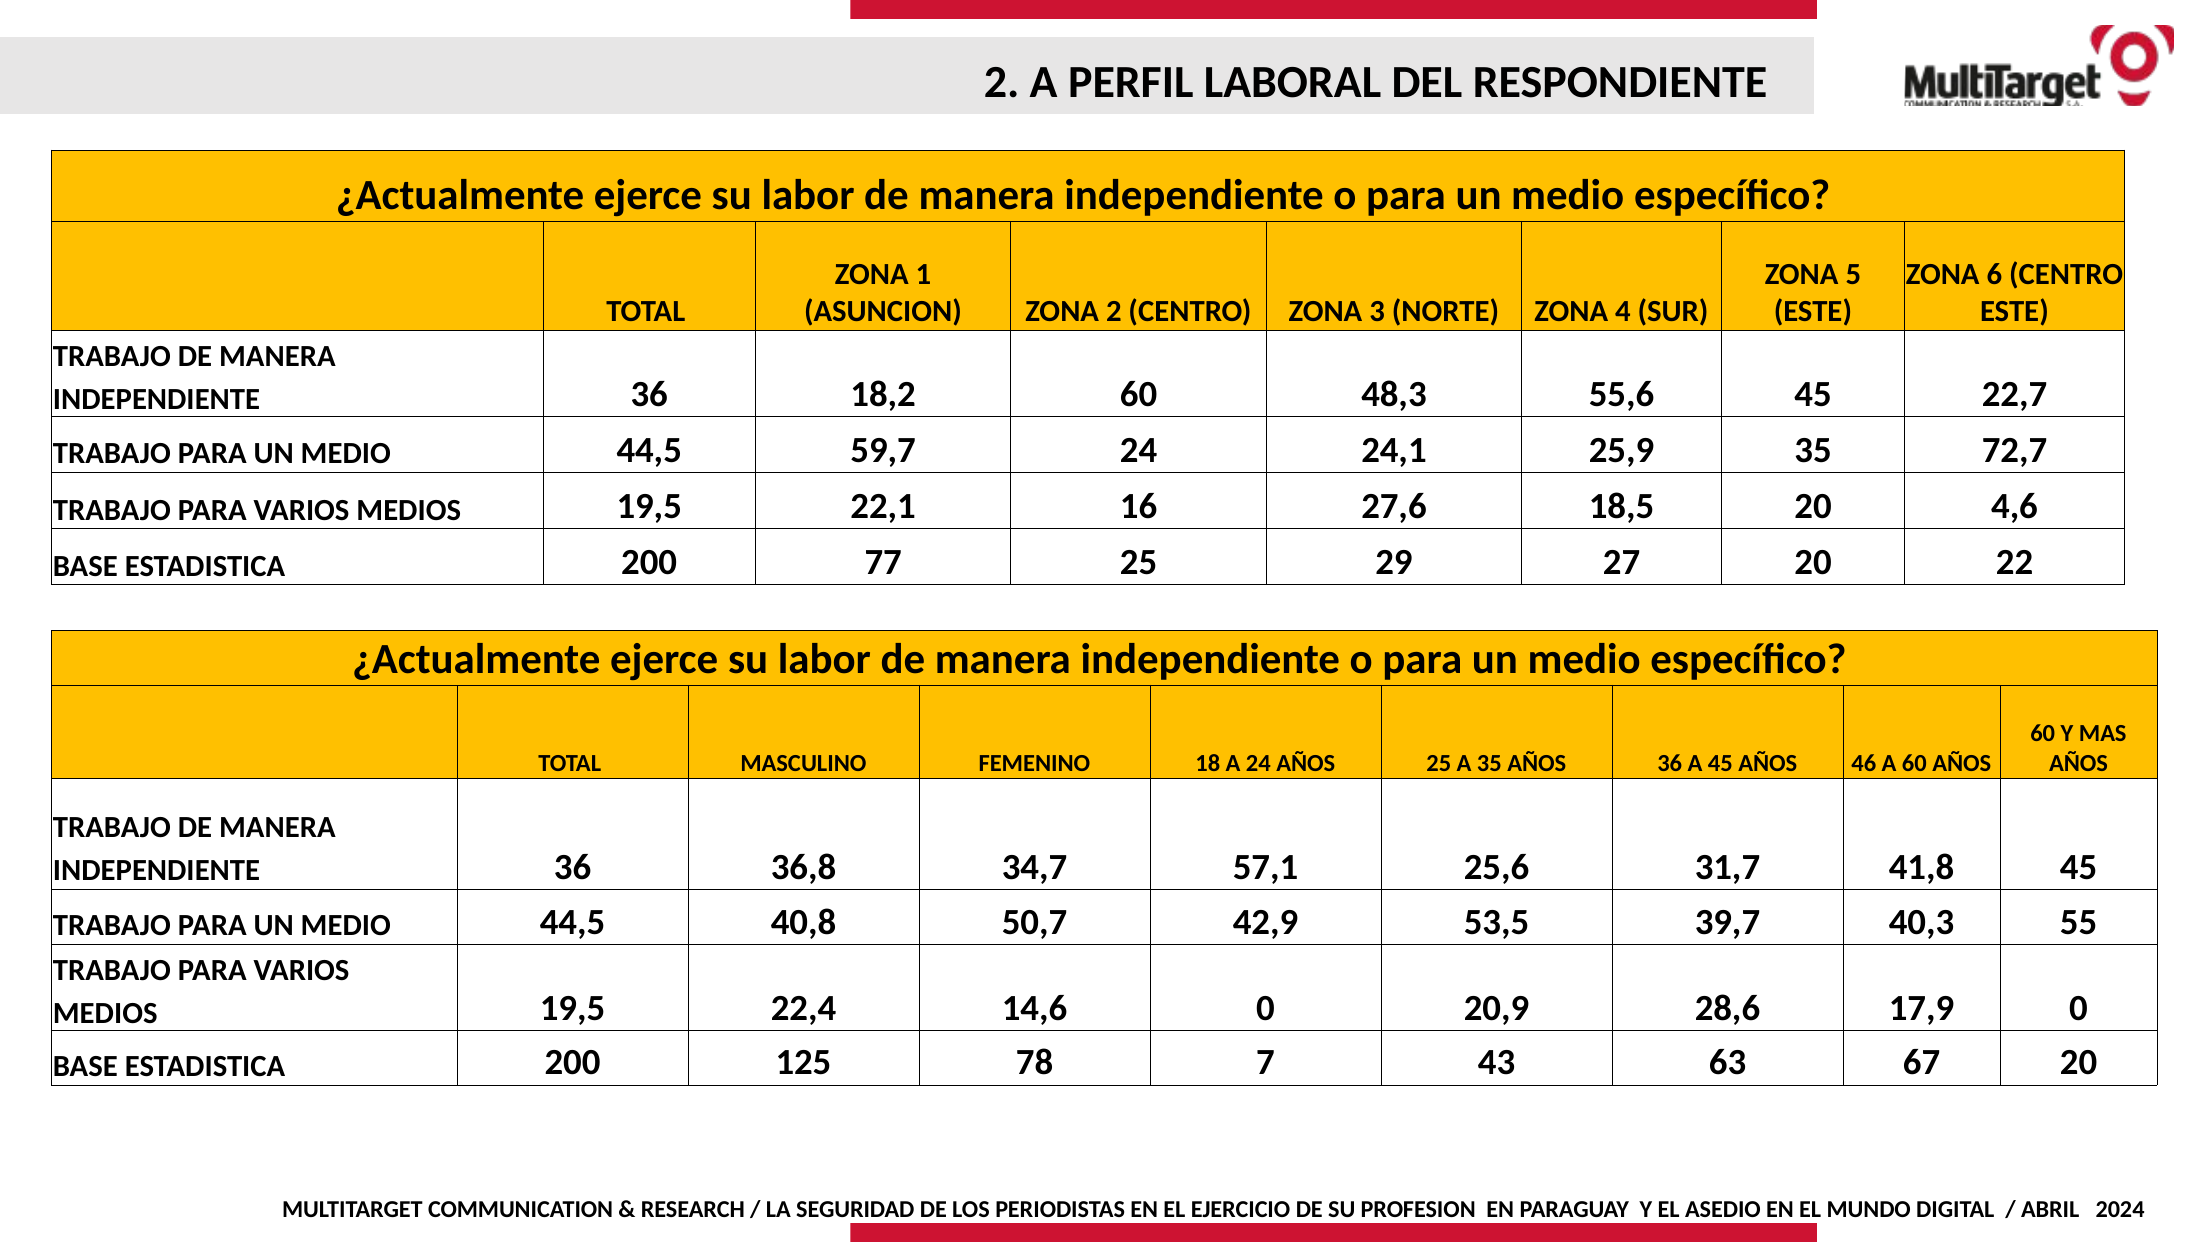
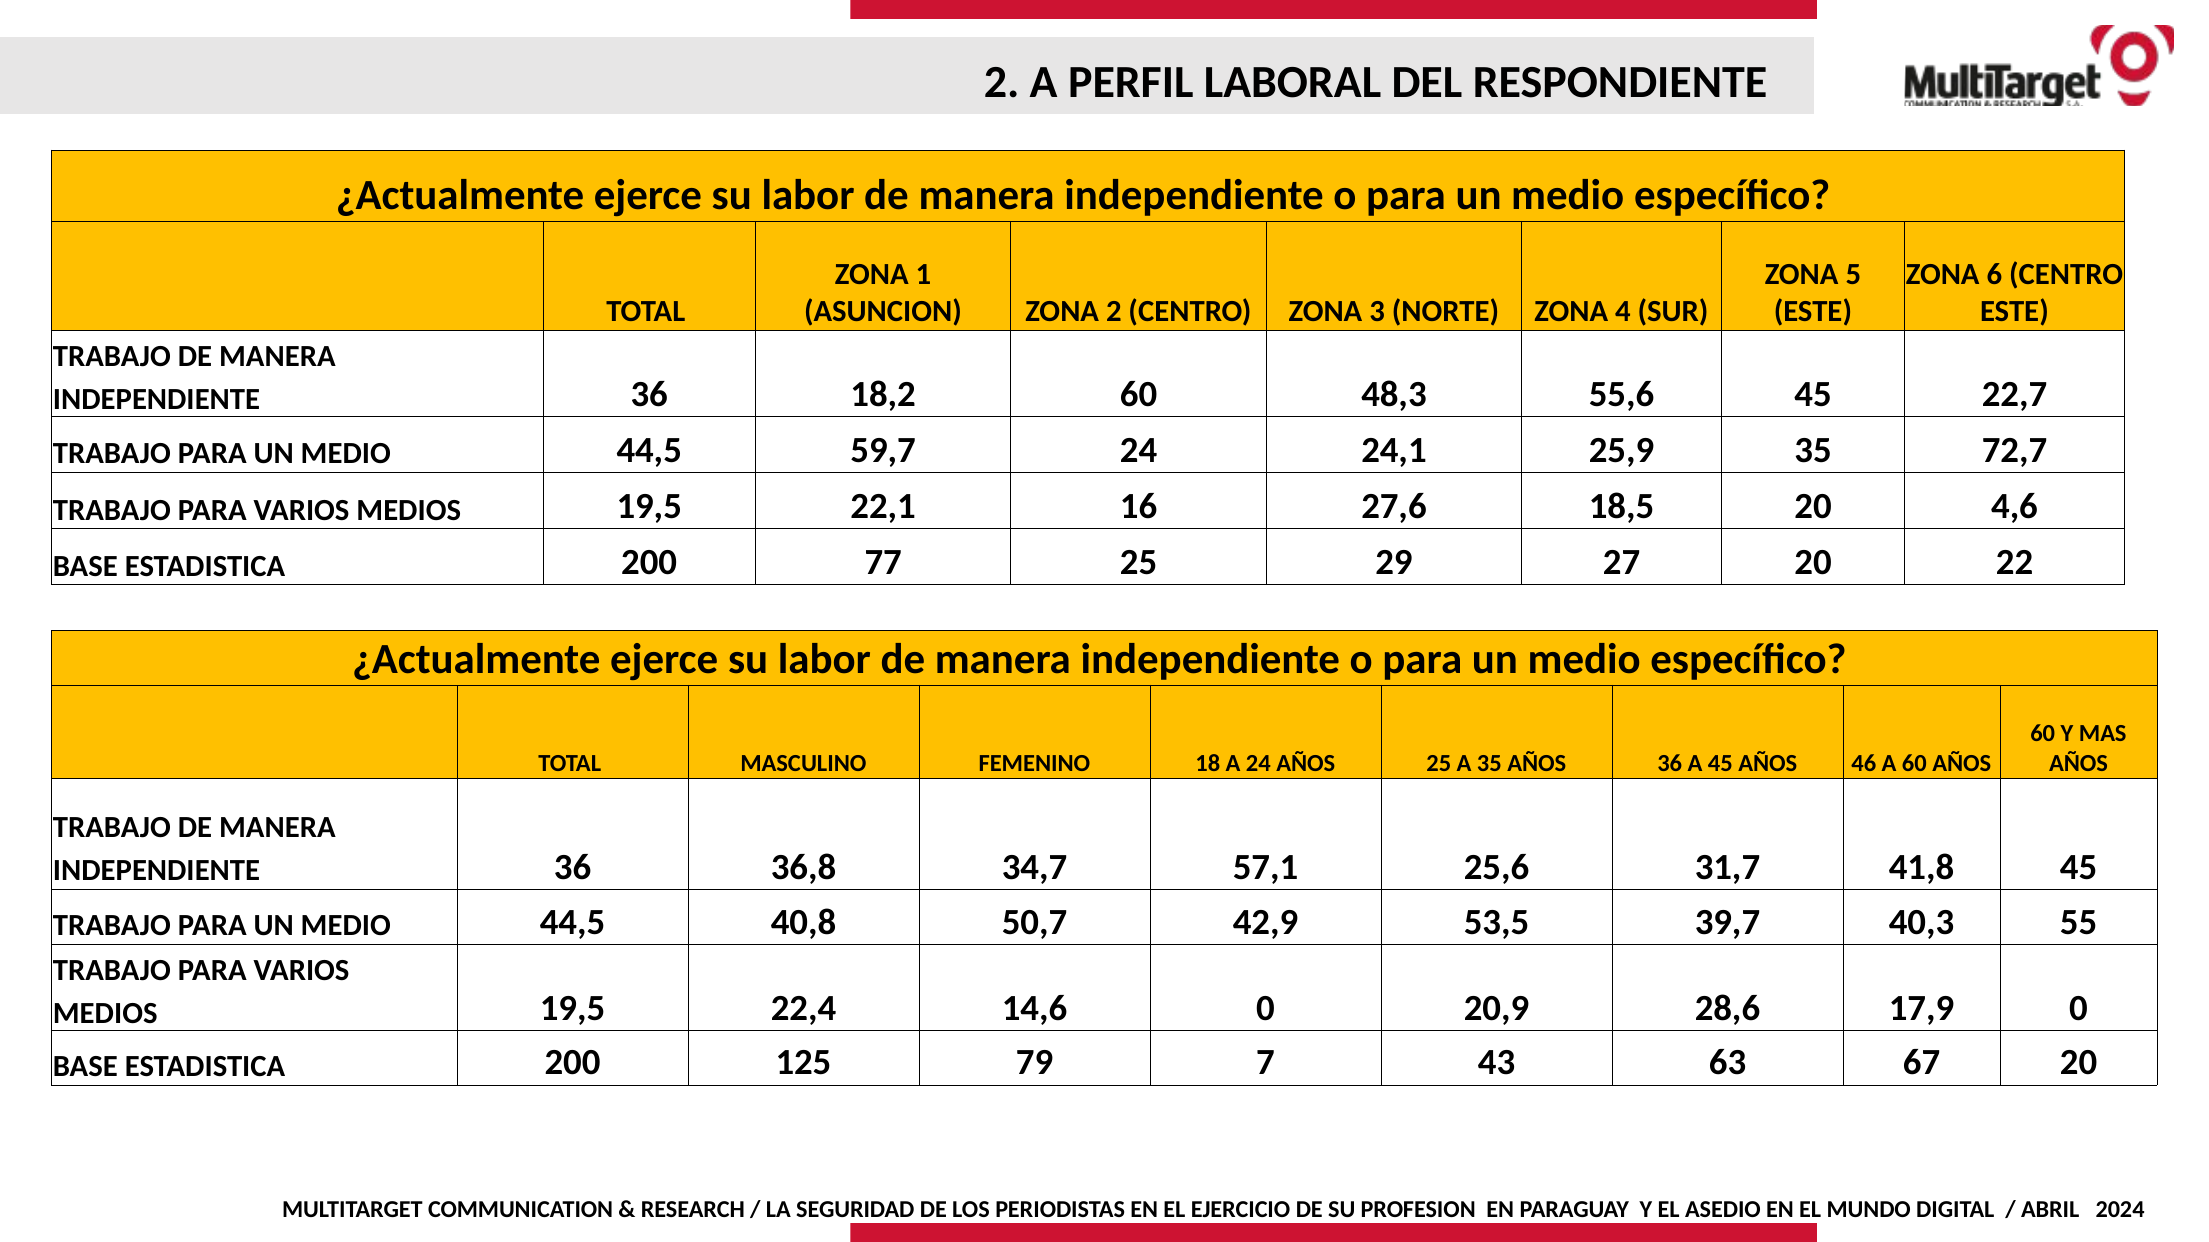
78: 78 -> 79
